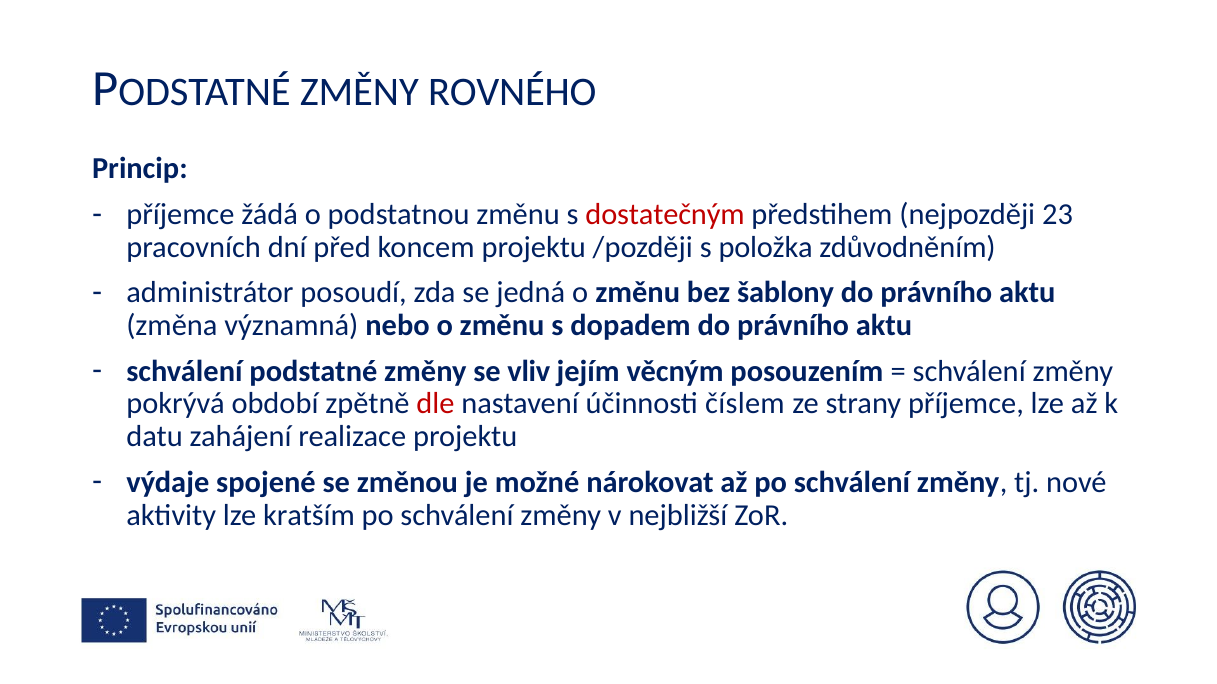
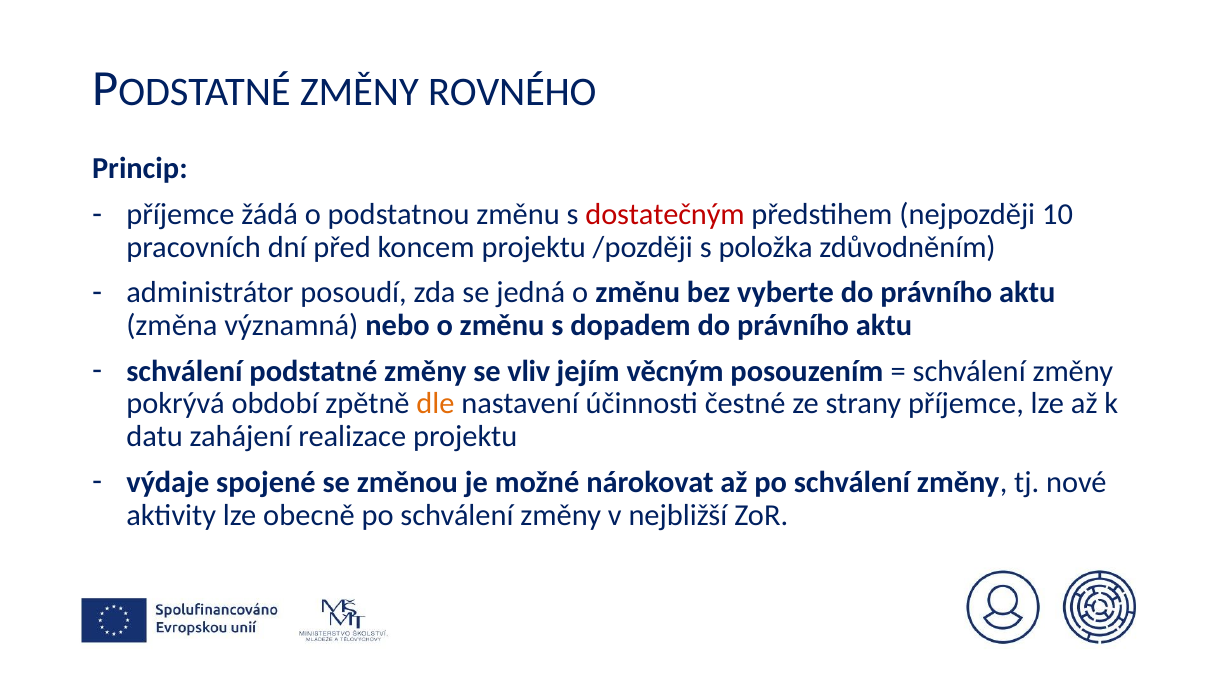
23: 23 -> 10
šablony: šablony -> vyberte
dle colour: red -> orange
číslem: číslem -> čestné
kratším: kratším -> obecně
